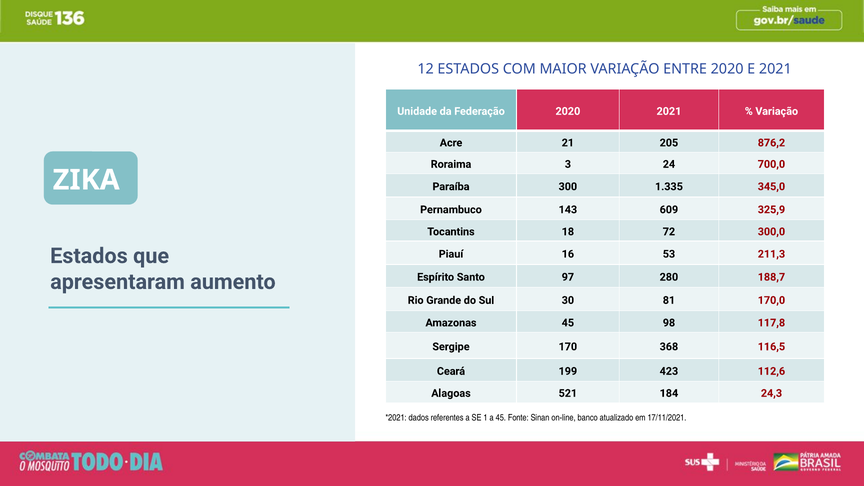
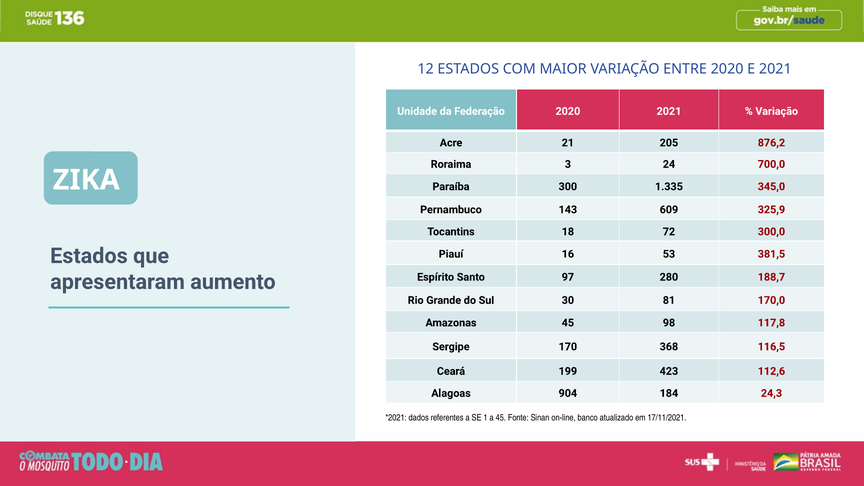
211,3: 211,3 -> 381,5
521: 521 -> 904
